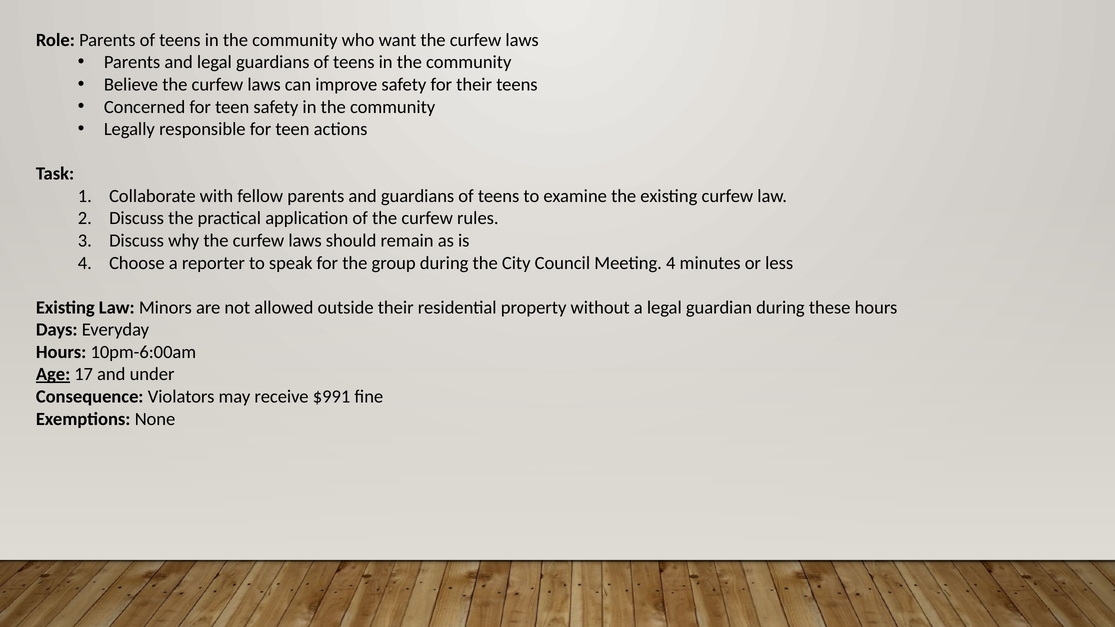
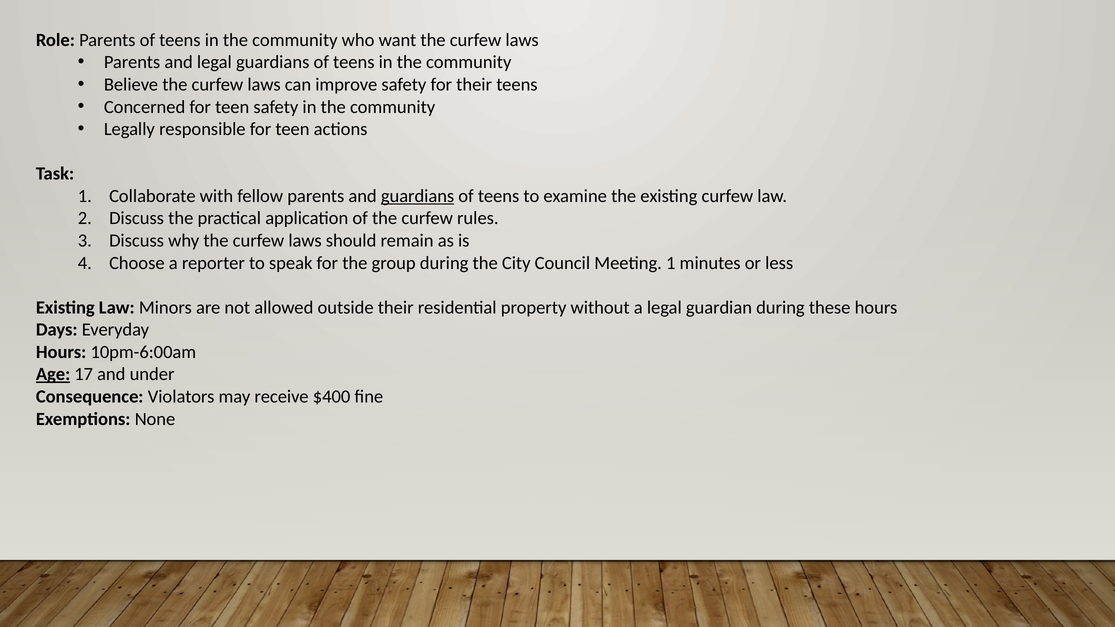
guardians at (418, 196) underline: none -> present
Meeting 4: 4 -> 1
$991: $991 -> $400
